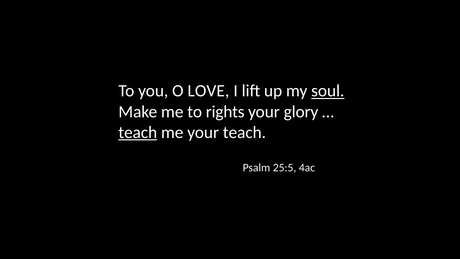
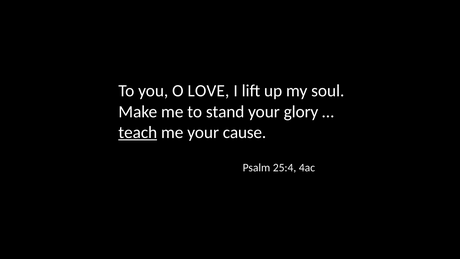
soul underline: present -> none
rights: rights -> stand
your teach: teach -> cause
25:5: 25:5 -> 25:4
